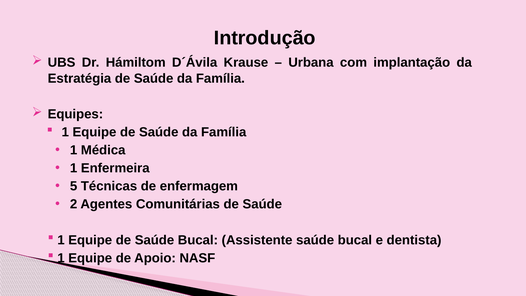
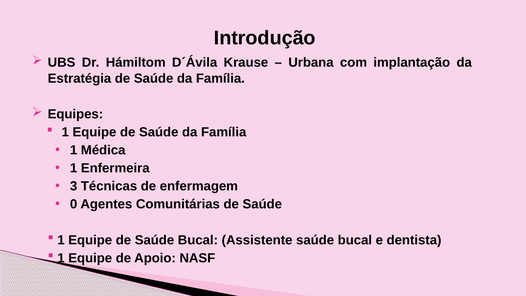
5: 5 -> 3
2: 2 -> 0
